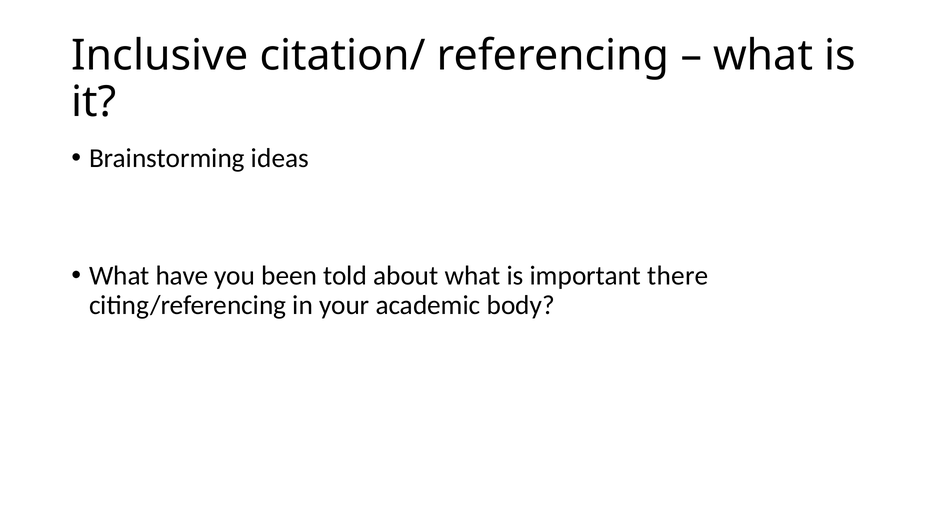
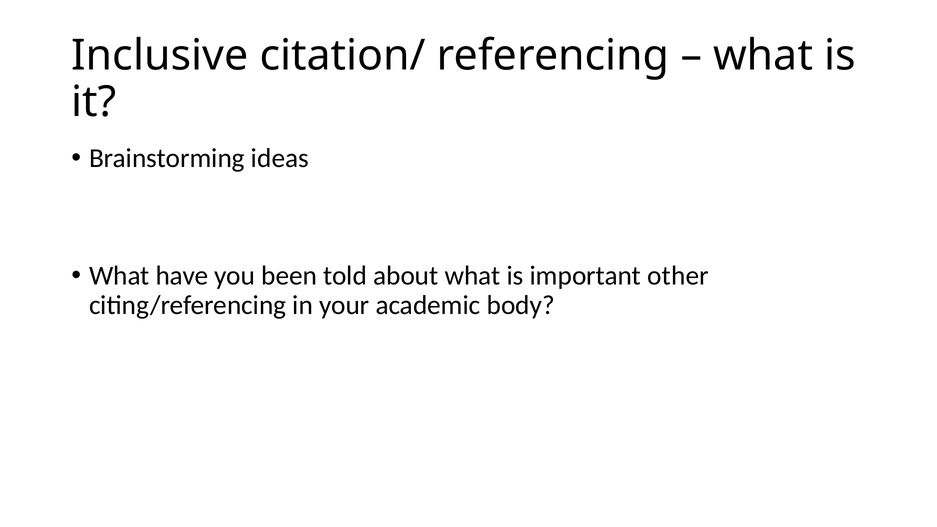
there: there -> other
